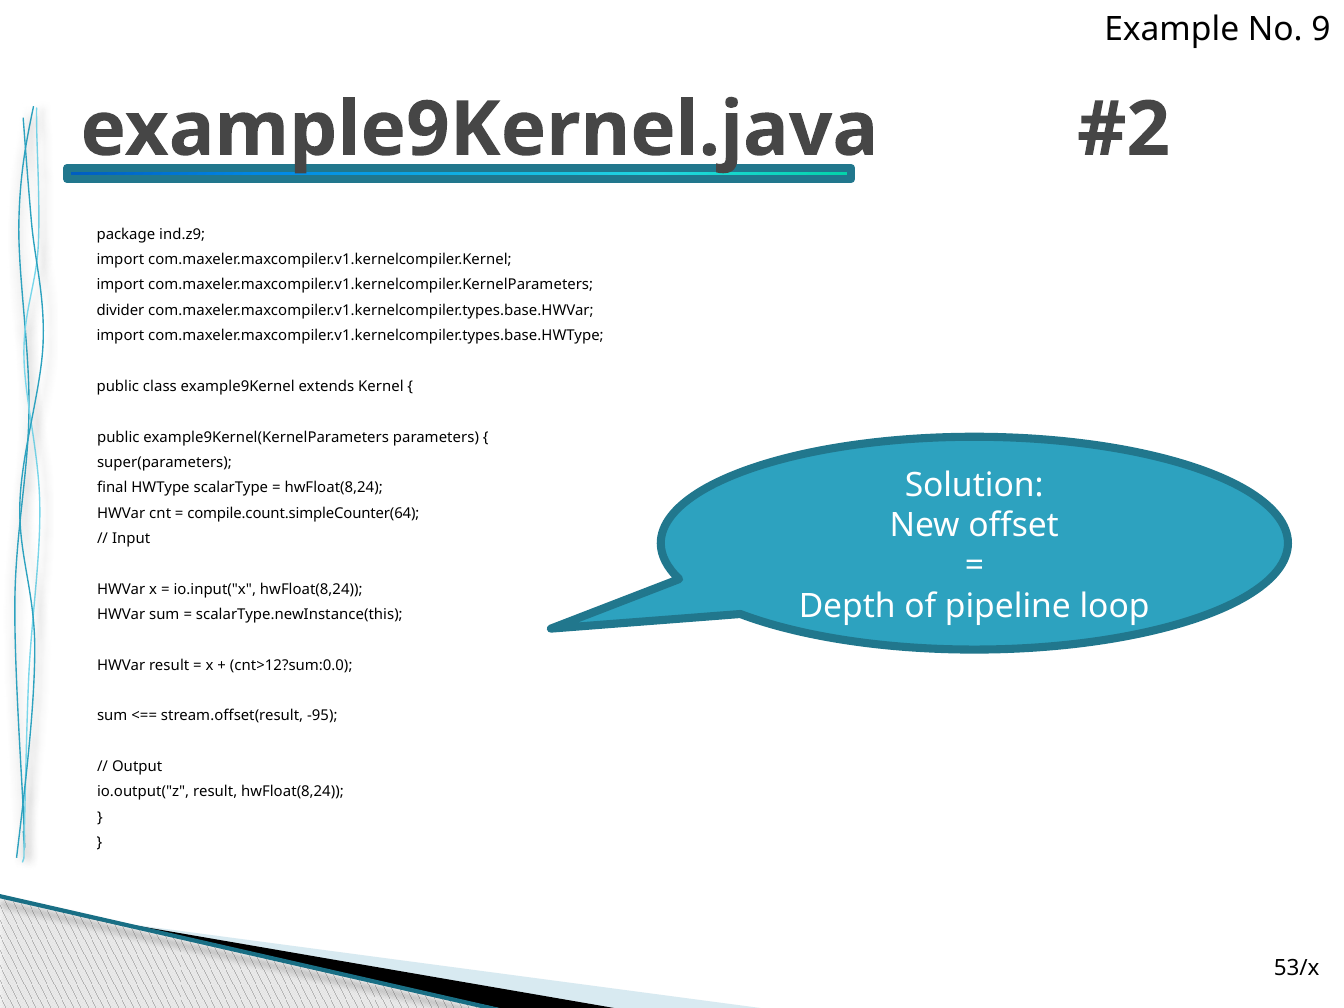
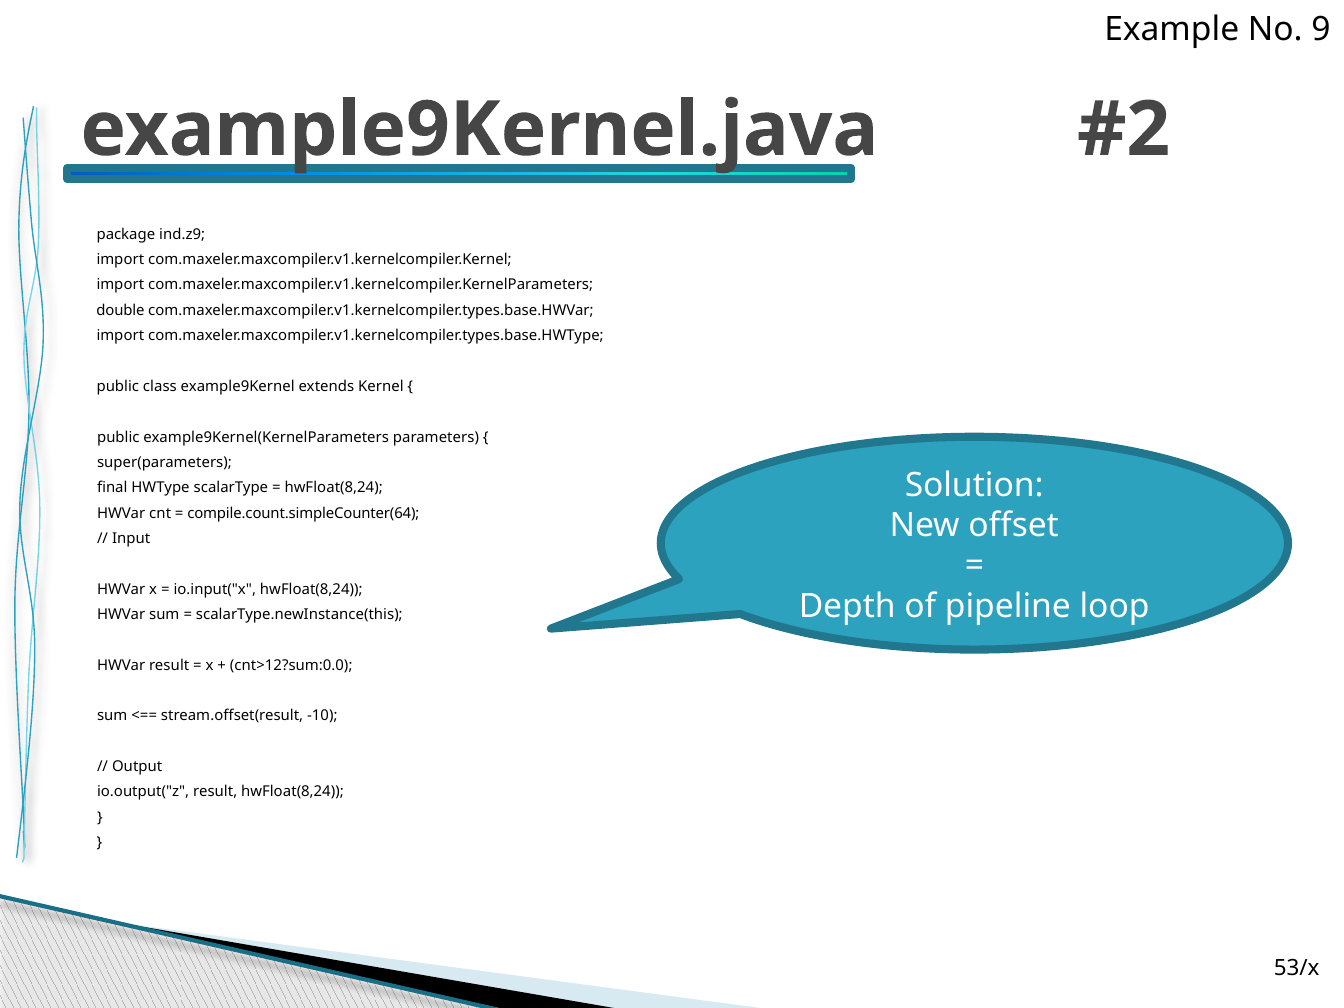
divider: divider -> double
-95: -95 -> -10
